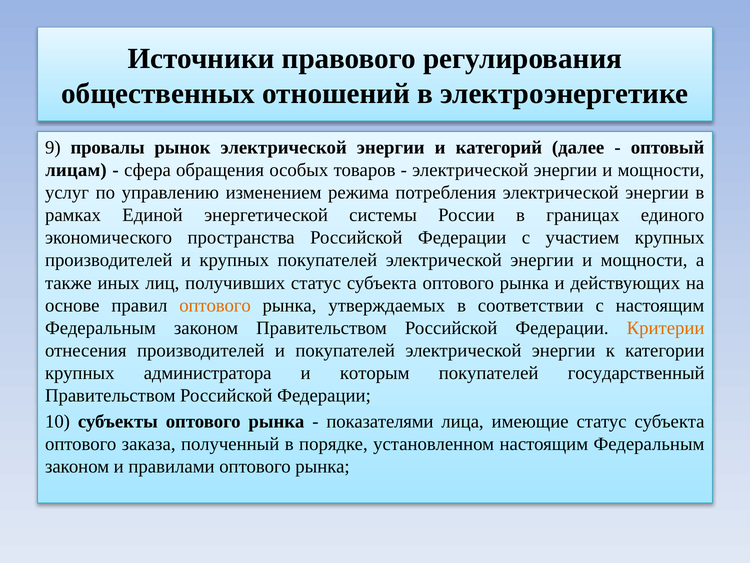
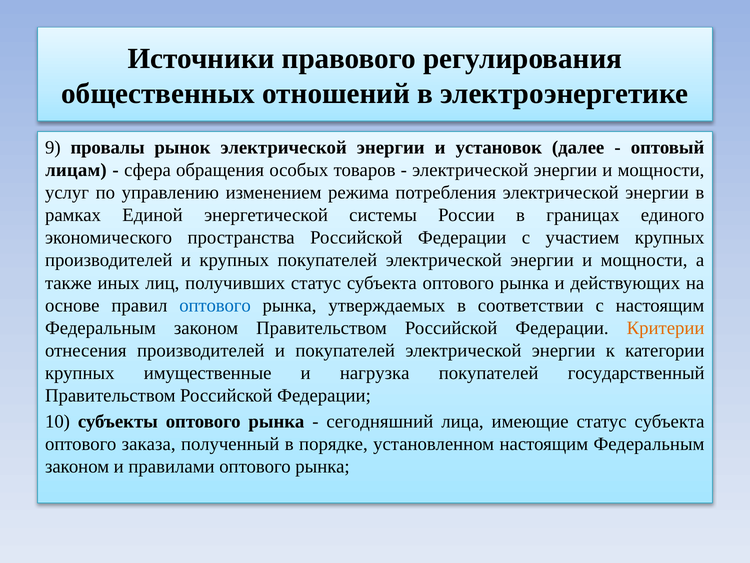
категорий: категорий -> установок
оптового at (215, 305) colour: orange -> blue
администратора: администратора -> имущественные
которым: которым -> нагрузка
показателями: показателями -> сегодняшний
